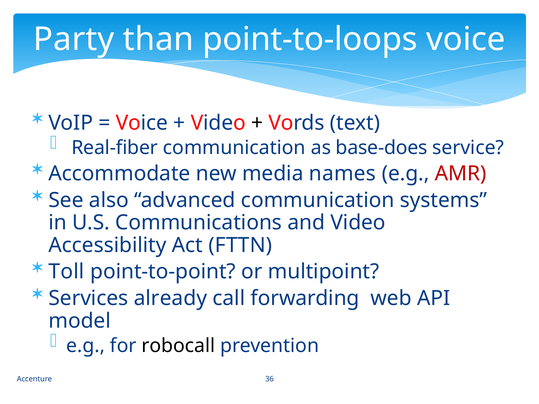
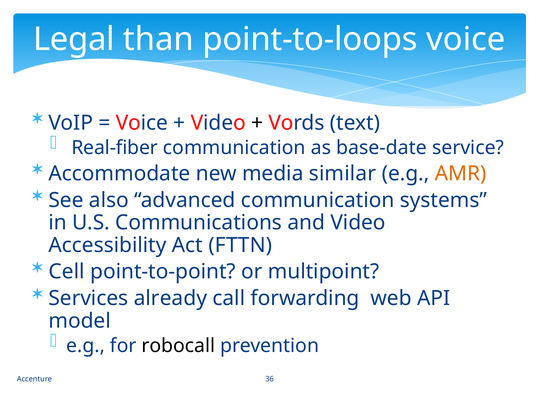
Party: Party -> Legal
base-does: base-does -> base-date
names: names -> similar
AMR colour: red -> orange
Toll: Toll -> Cell
